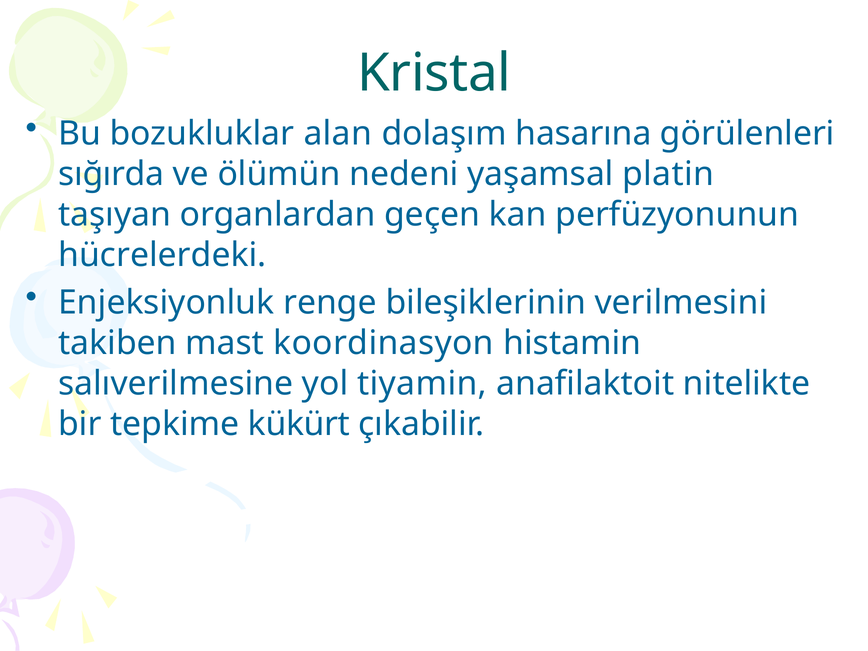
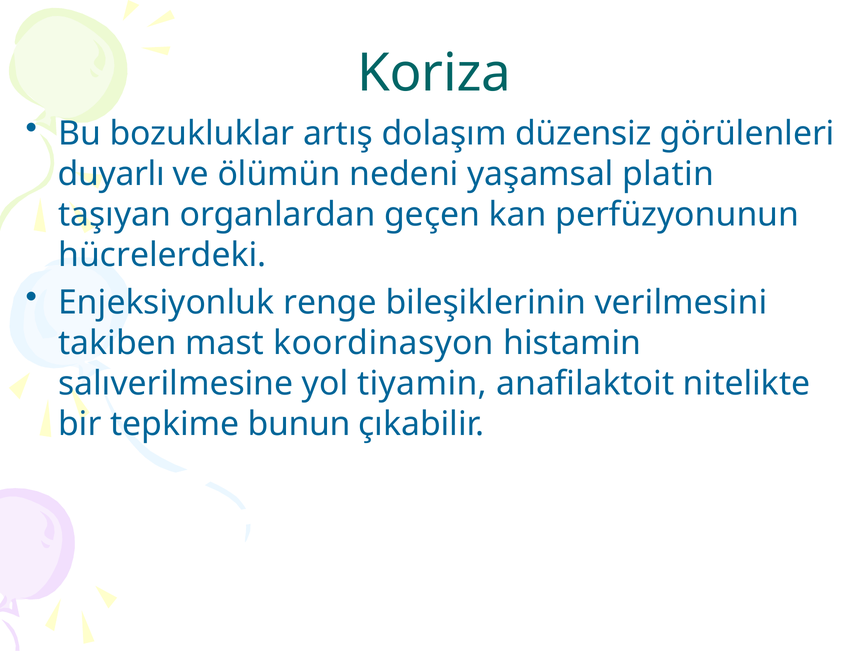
Kristal: Kristal -> Koriza
alan: alan -> artış
hasarına: hasarına -> düzensiz
sığırda: sığırda -> duyarlı
kükürt: kükürt -> bunun
